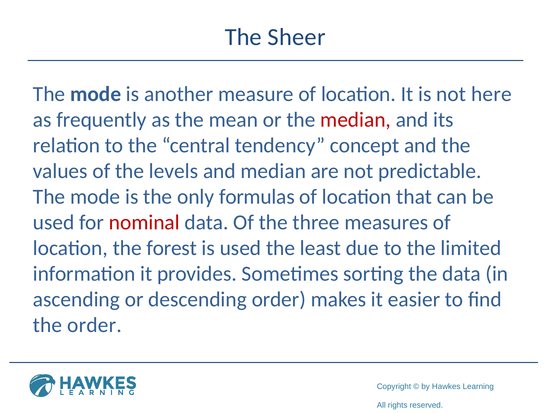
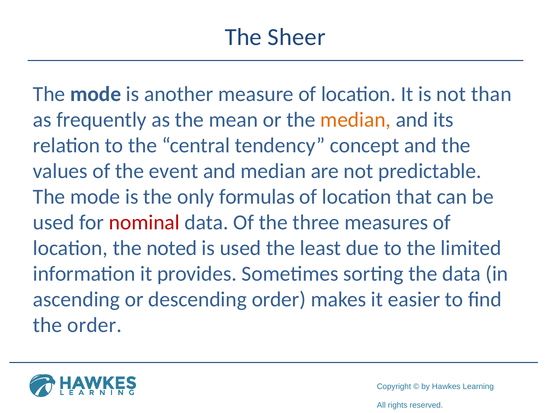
here: here -> than
median at (356, 120) colour: red -> orange
levels: levels -> event
forest: forest -> noted
